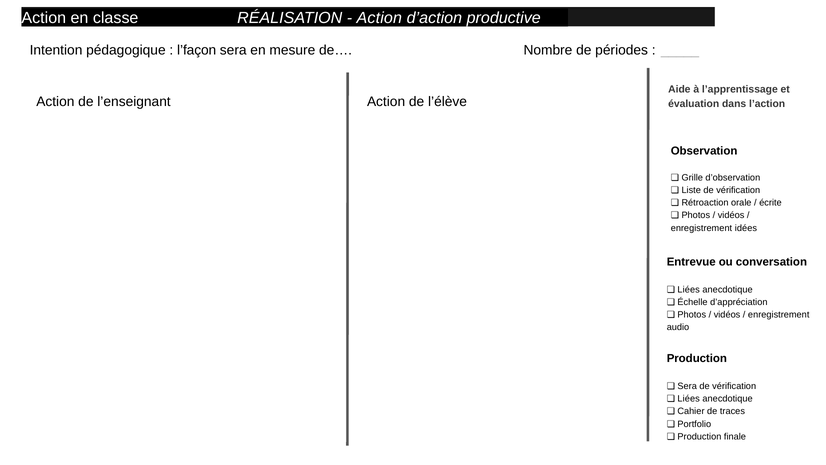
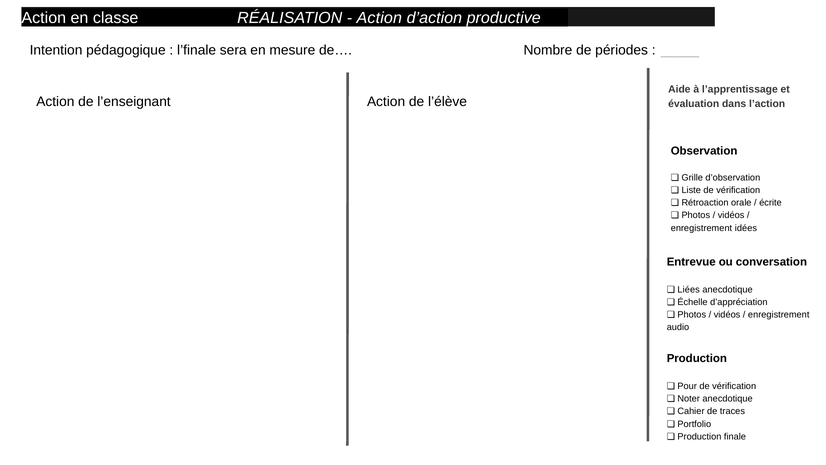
l’façon: l’façon -> l’finale
Sera at (687, 386): Sera -> Pour
Liées at (689, 398): Liées -> Noter
